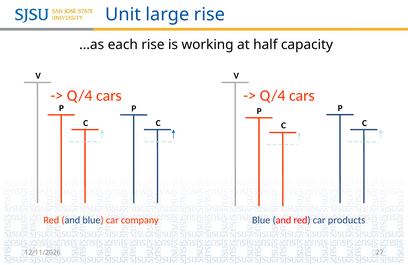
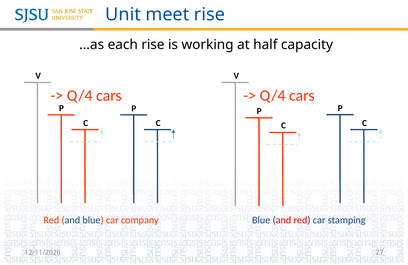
large: large -> meet
products: products -> stamping
